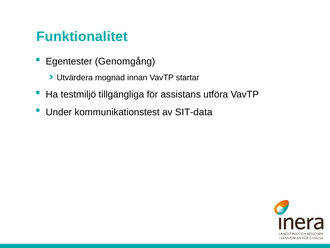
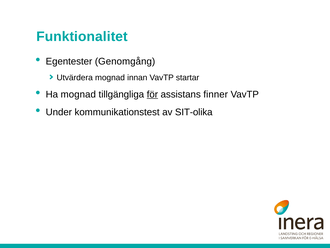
Ha testmiljö: testmiljö -> mognad
för underline: none -> present
utföra: utföra -> finner
SIT-data: SIT-data -> SIT-olika
